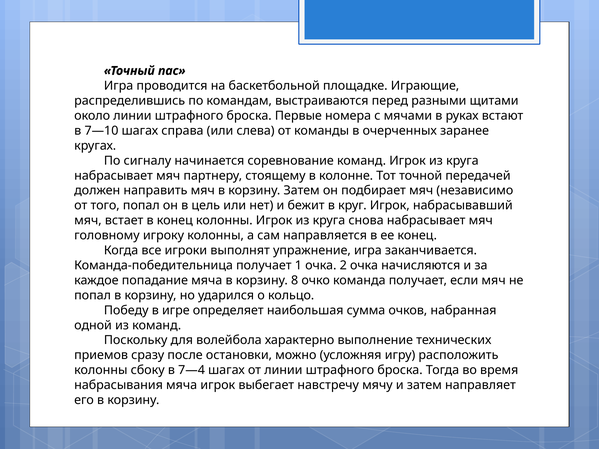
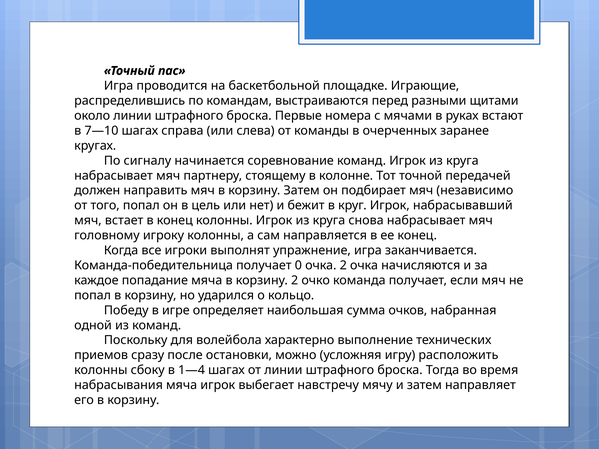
1: 1 -> 0
корзину 8: 8 -> 2
7—4: 7—4 -> 1—4
